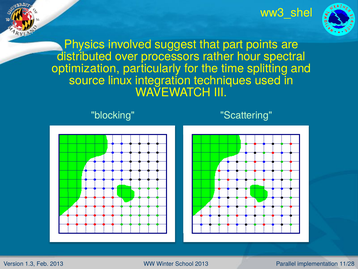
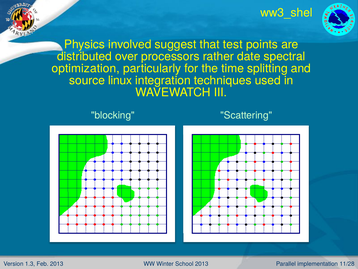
part: part -> test
hour: hour -> date
